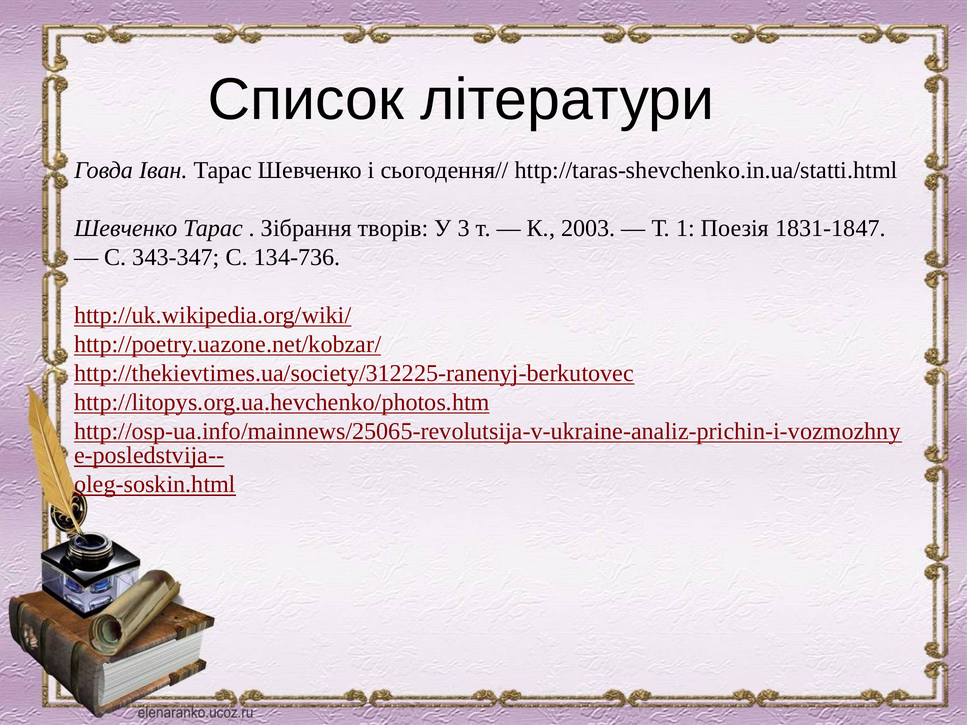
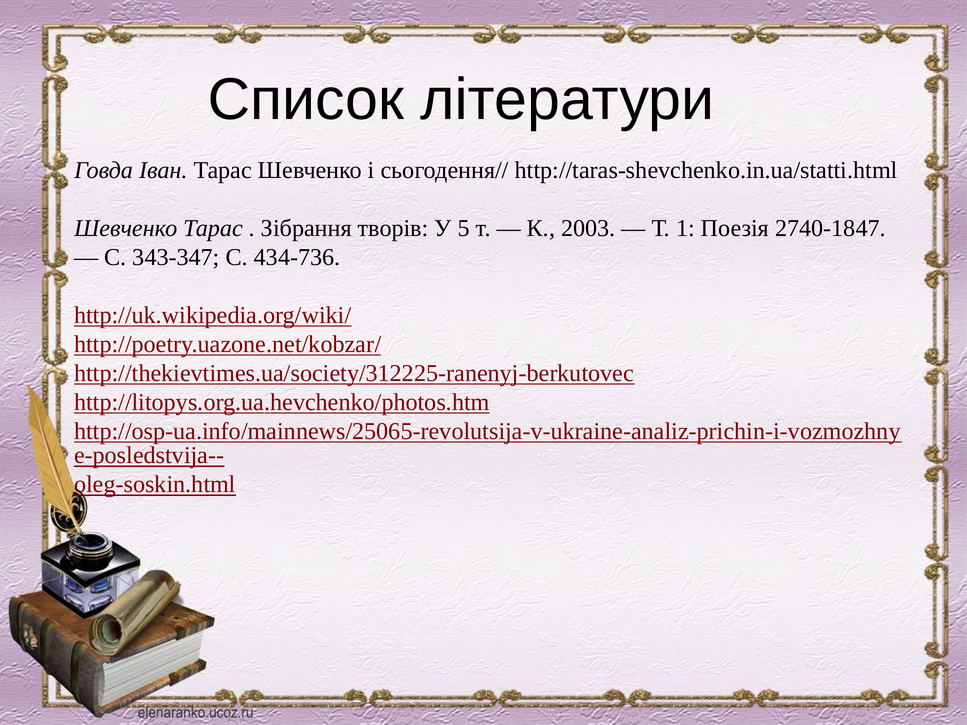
3: 3 -> 5
1831-1847: 1831-1847 -> 2740-1847
134-736: 134-736 -> 434-736
